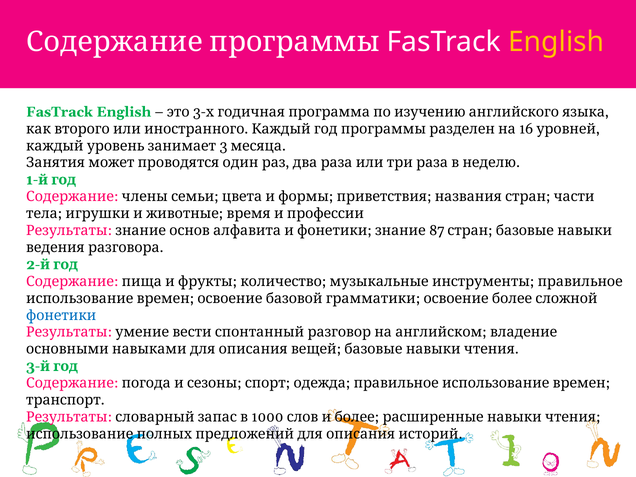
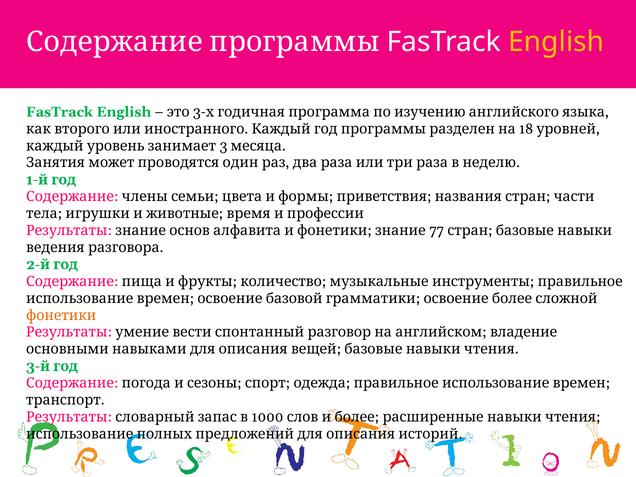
16: 16 -> 18
87: 87 -> 77
фонетики colour: blue -> orange
